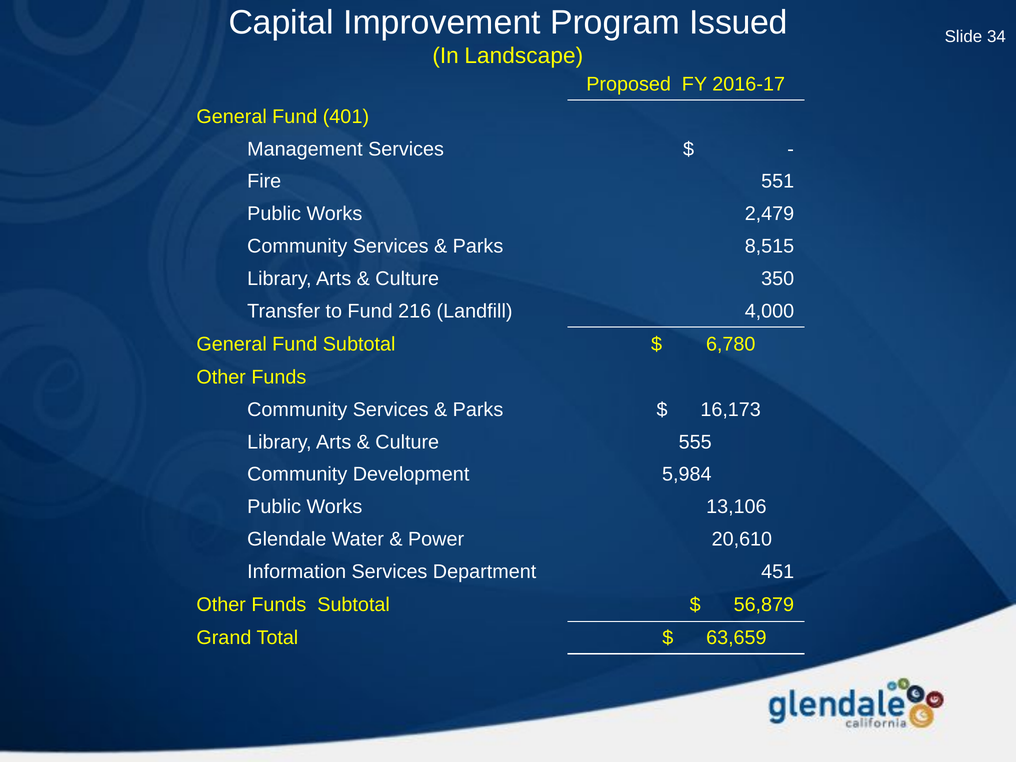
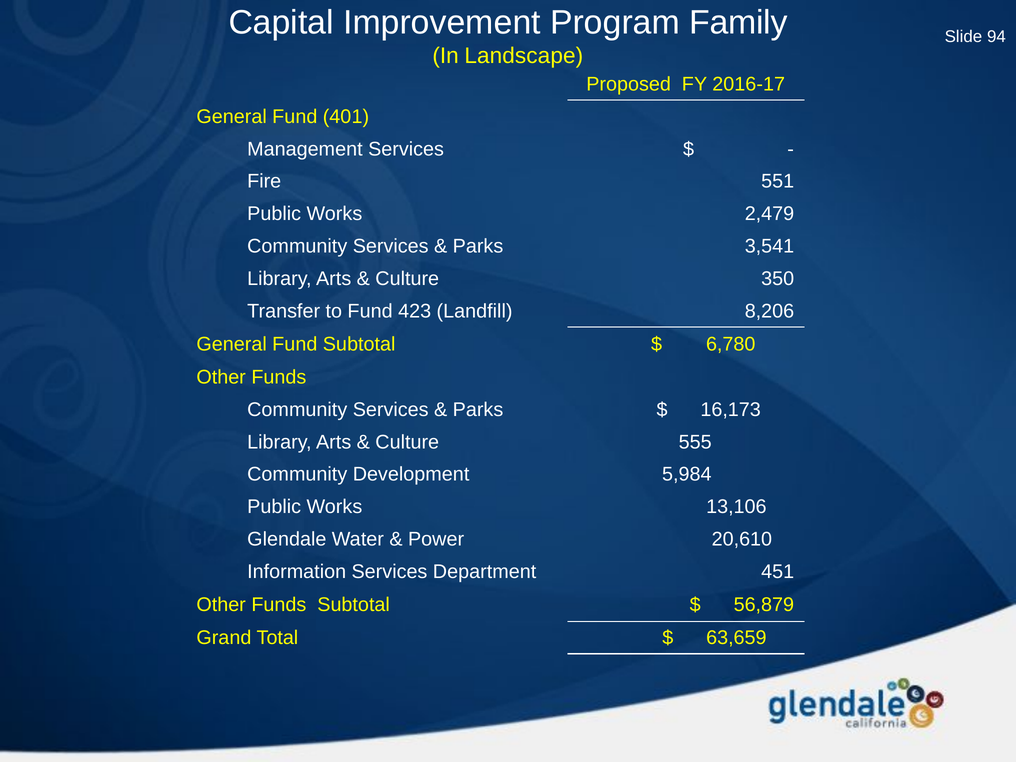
Issued: Issued -> Family
34: 34 -> 94
8,515: 8,515 -> 3,541
216: 216 -> 423
4,000: 4,000 -> 8,206
